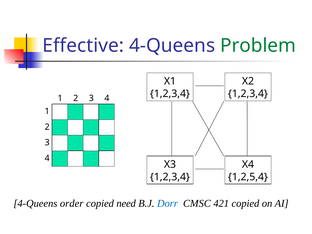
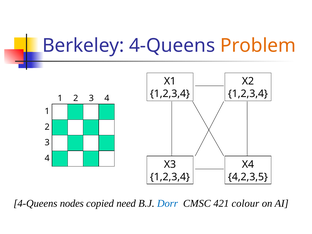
Effective: Effective -> Berkeley
Problem colour: green -> orange
1,2,5,4: 1,2,5,4 -> 4,2,3,5
order: order -> nodes
421 copied: copied -> colour
